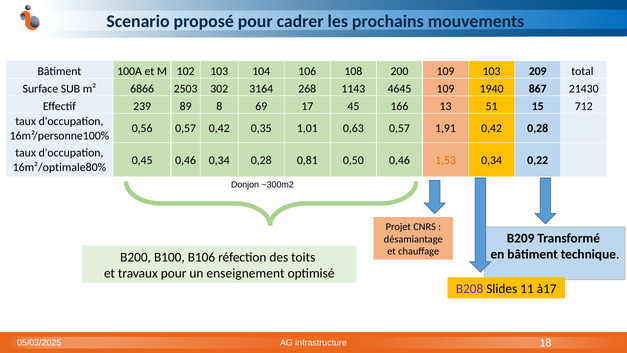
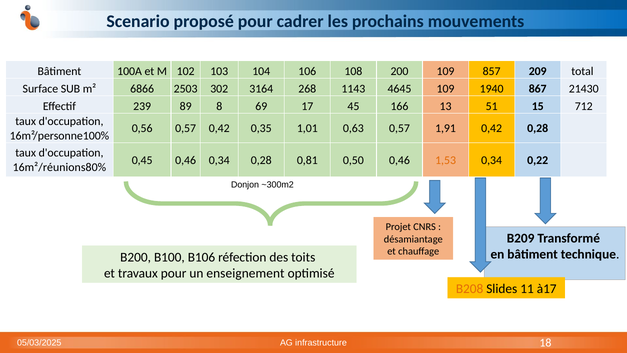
109 103: 103 -> 857
16m²/optimale80%: 16m²/optimale80% -> 16m²/réunions80%
B208 colour: purple -> orange
